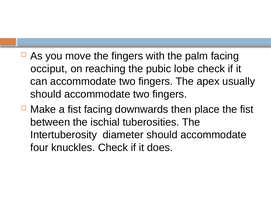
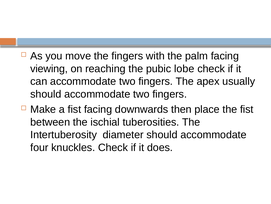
occiput: occiput -> viewing
